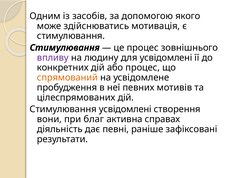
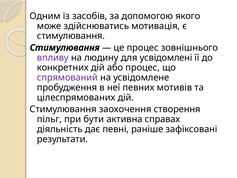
спрямований colour: orange -> purple
Стимулювання усвідомлені: усвідомлені -> заохочення
вони: вони -> пільг
благ: благ -> бути
